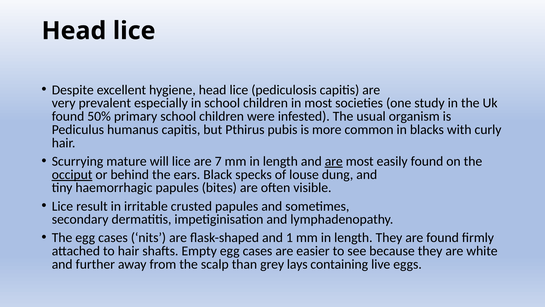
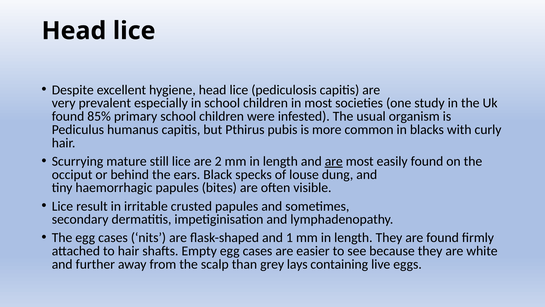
50%: 50% -> 85%
will: will -> still
7: 7 -> 2
occiput underline: present -> none
